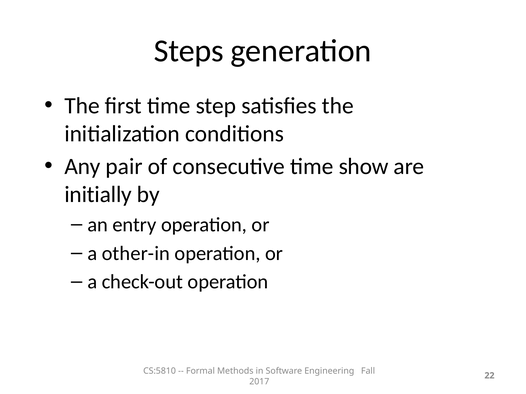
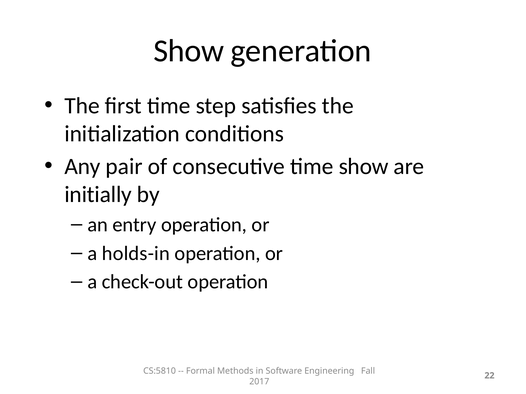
Steps at (189, 51): Steps -> Show
other-in: other-in -> holds-in
